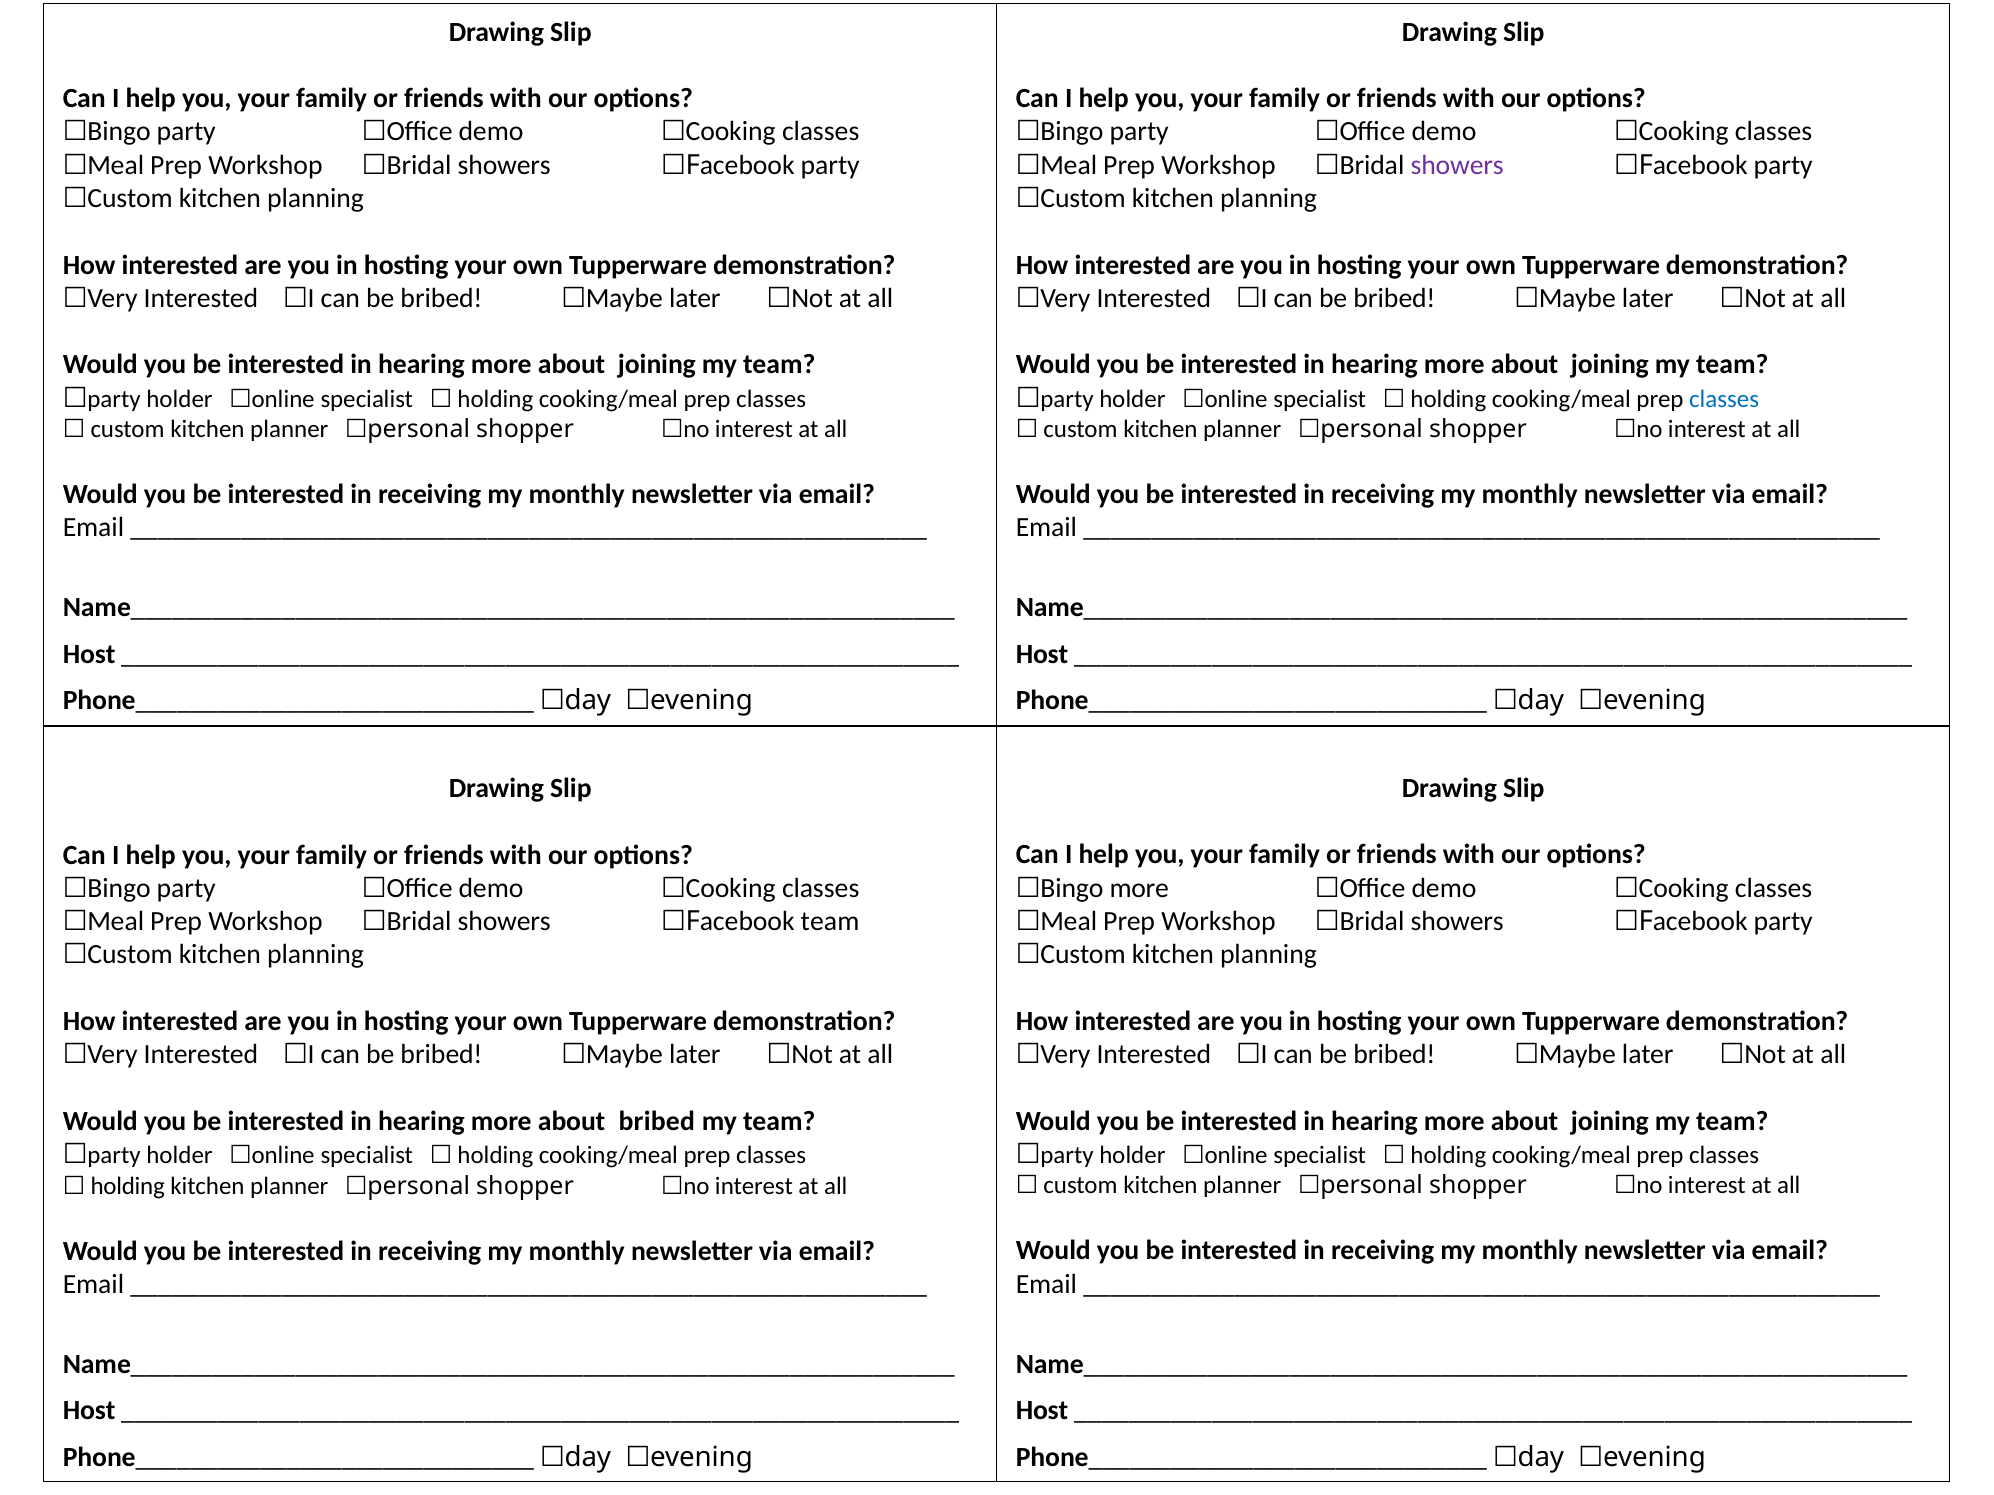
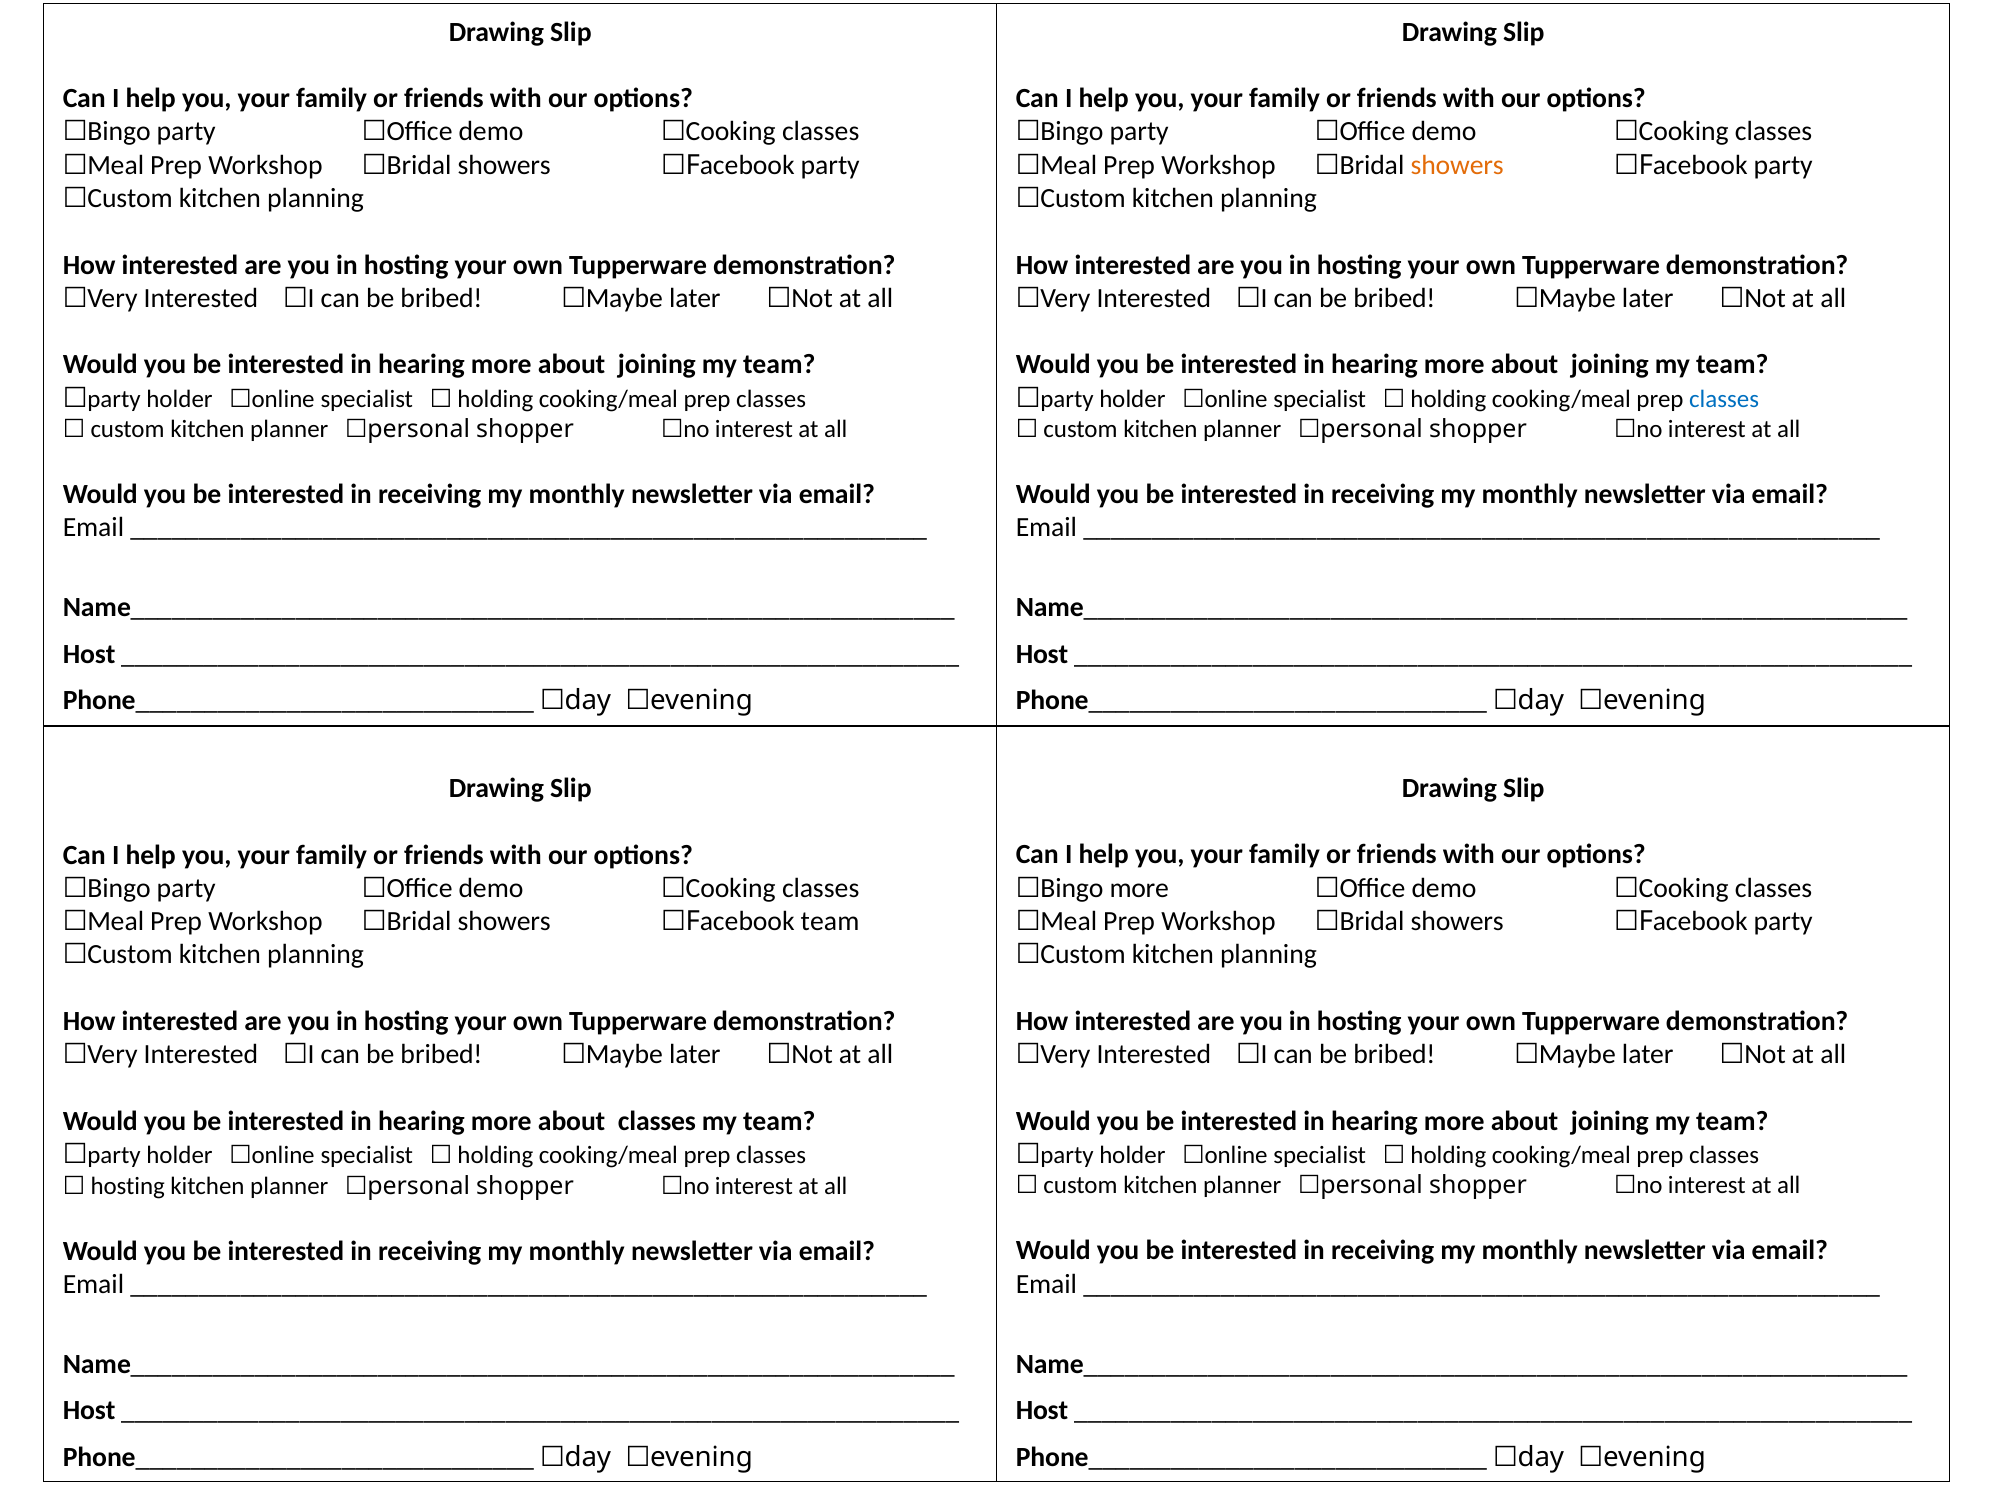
showers at (1457, 165) colour: purple -> orange
about bribed: bribed -> classes
holding at (128, 1186): holding -> hosting
